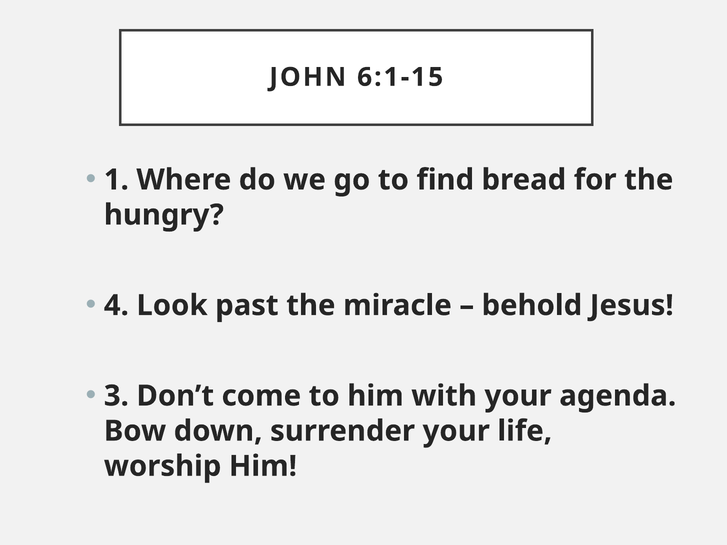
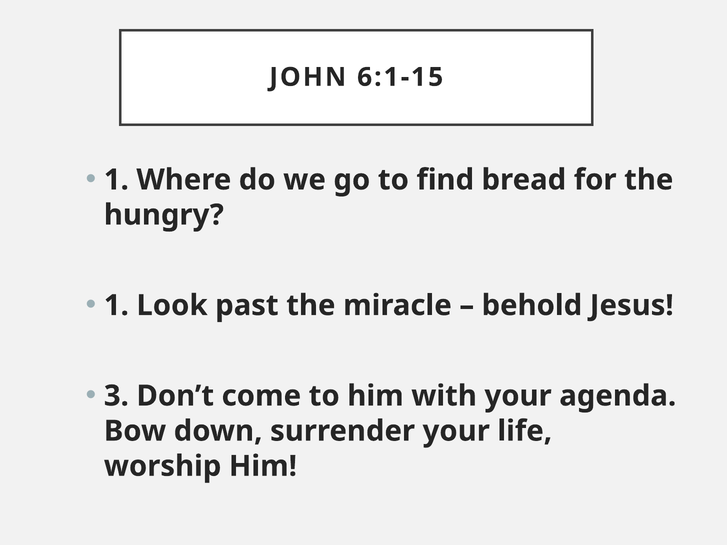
4 at (116, 306): 4 -> 1
